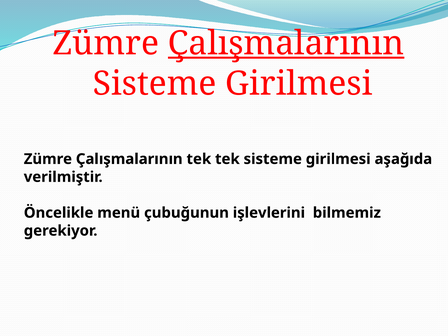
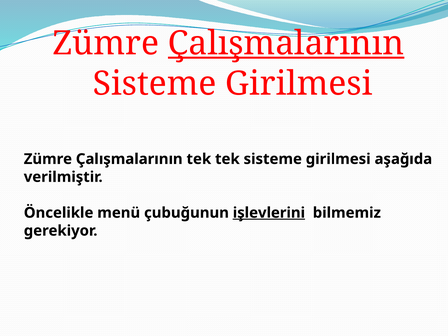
işlevlerini underline: none -> present
